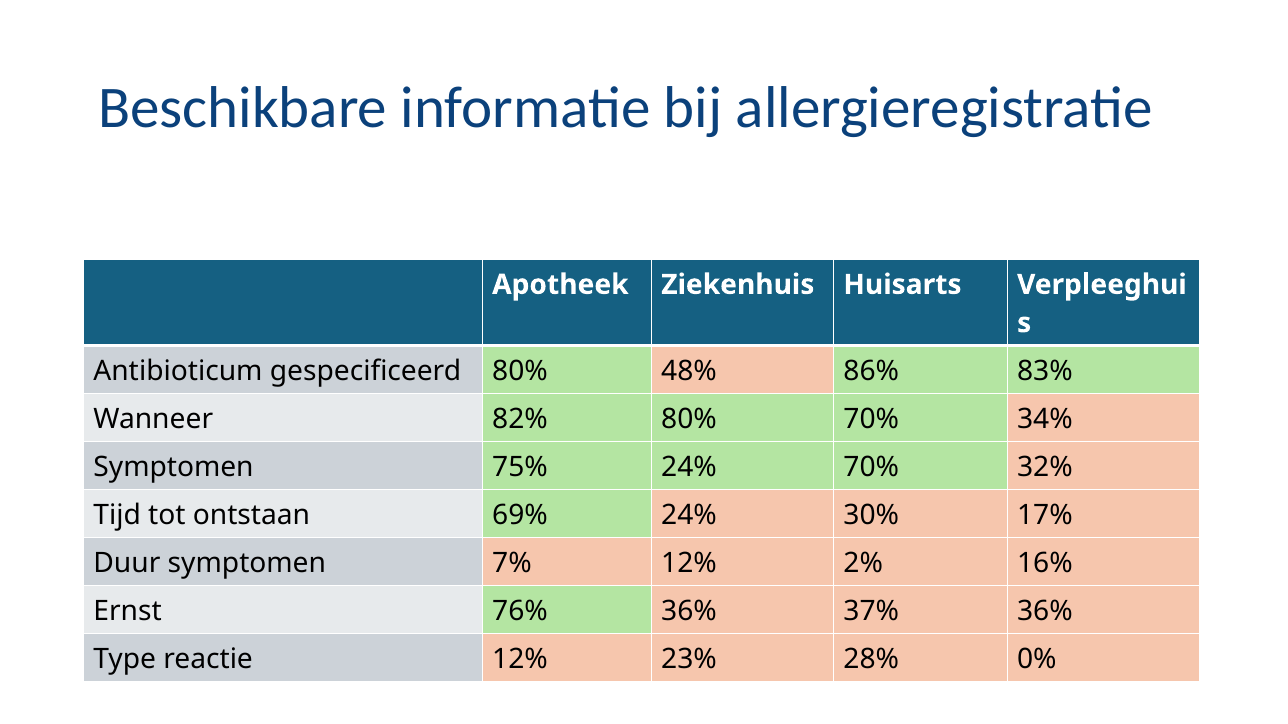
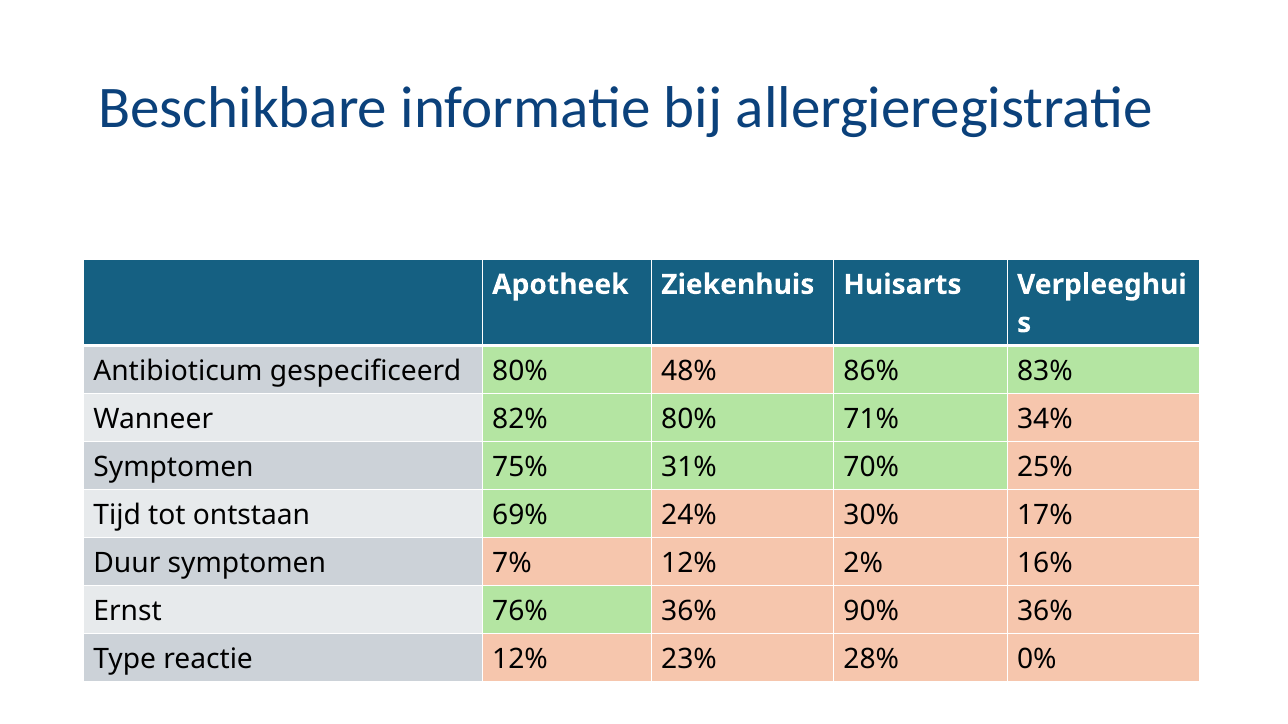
80% 70%: 70% -> 71%
75% 24%: 24% -> 31%
32%: 32% -> 25%
37%: 37% -> 90%
